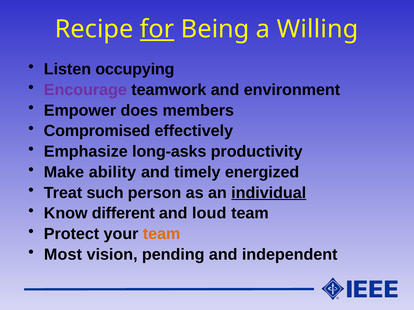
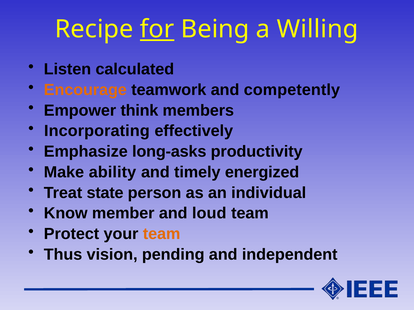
occupying: occupying -> calculated
Encourage colour: purple -> orange
environment: environment -> competently
does: does -> think
Compromised: Compromised -> Incorporating
such: such -> state
individual underline: present -> none
different: different -> member
Most: Most -> Thus
